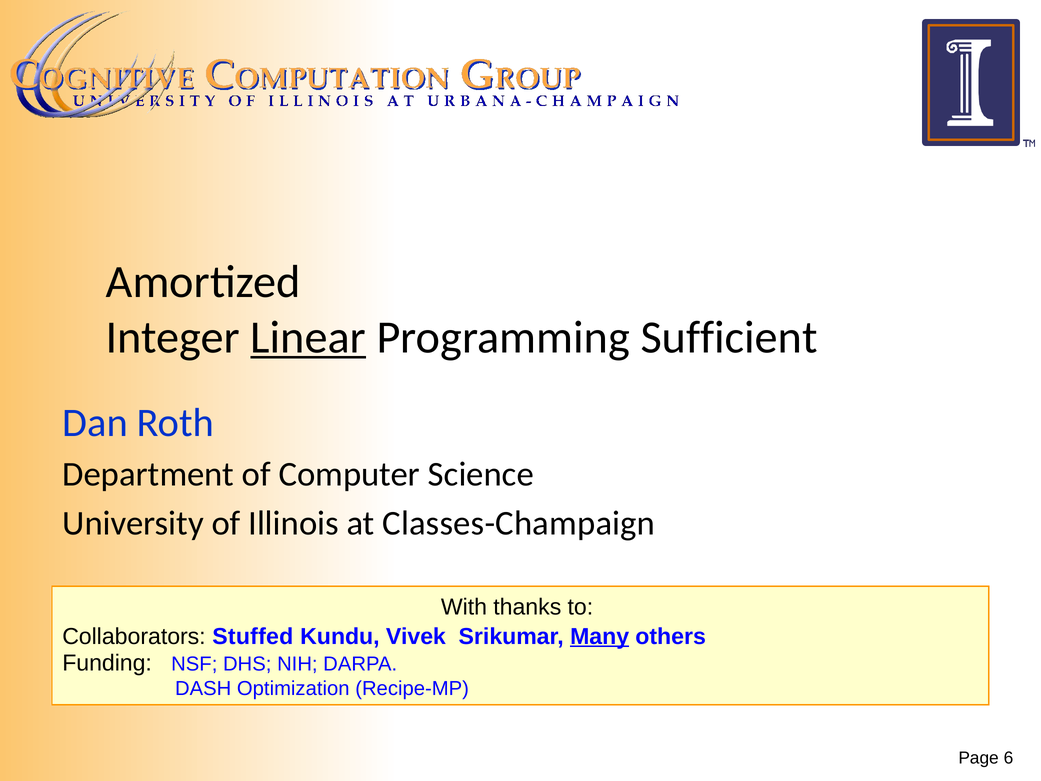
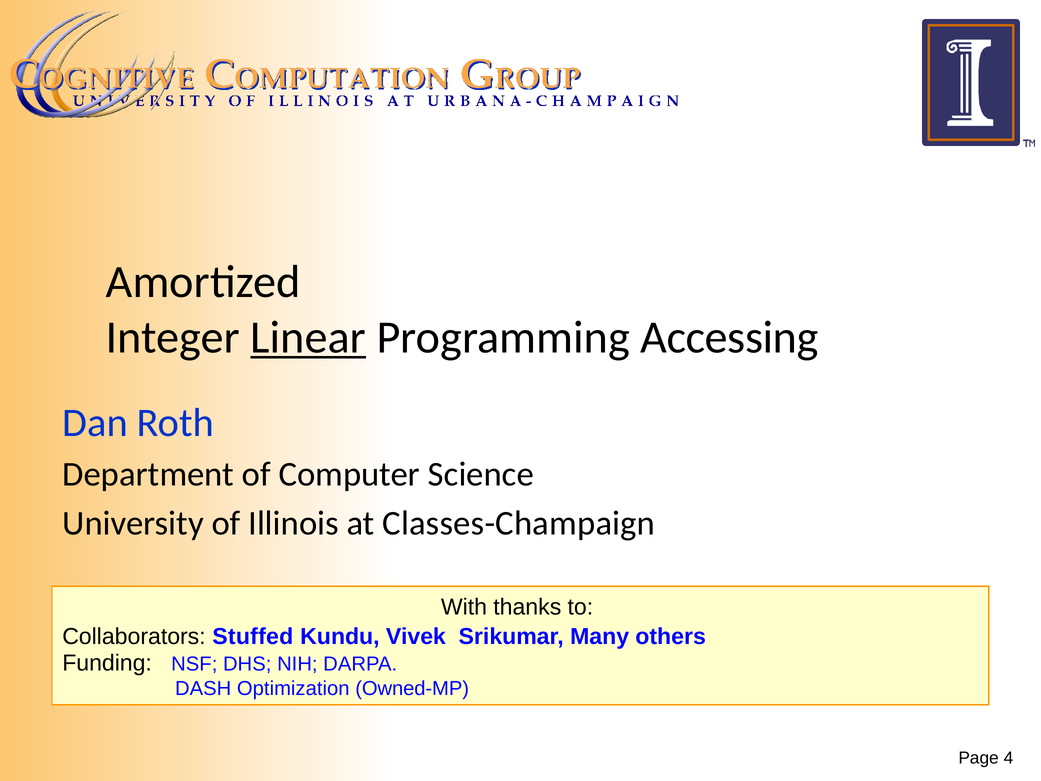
Sufficient: Sufficient -> Accessing
Many underline: present -> none
Recipe-MP: Recipe-MP -> Owned-MP
6: 6 -> 4
